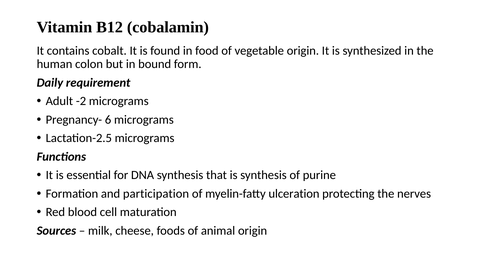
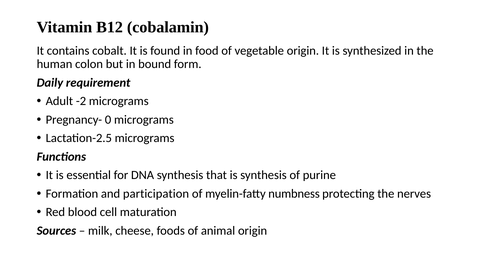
6: 6 -> 0
ulceration: ulceration -> numbness
